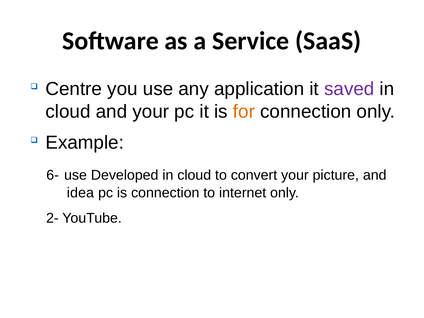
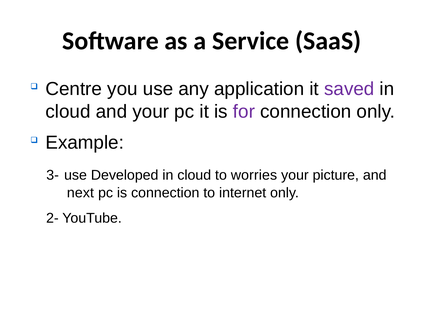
for colour: orange -> purple
6-: 6- -> 3-
convert: convert -> worries
idea: idea -> next
